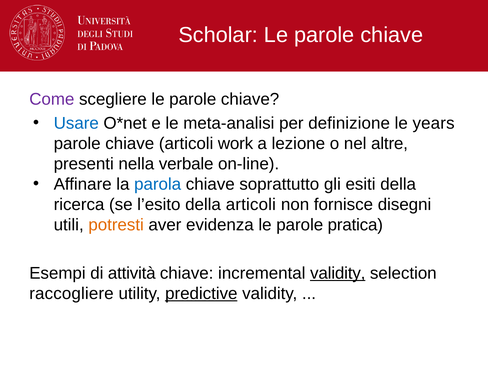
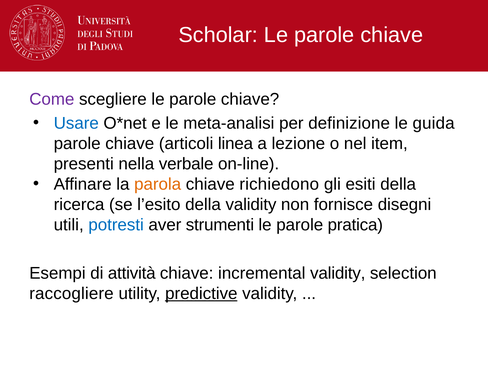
years: years -> guida
work: work -> linea
altre: altre -> item
parola colour: blue -> orange
soprattutto: soprattutto -> richiedono
della articoli: articoli -> validity
potresti colour: orange -> blue
evidenza: evidenza -> strumenti
validity at (338, 273) underline: present -> none
